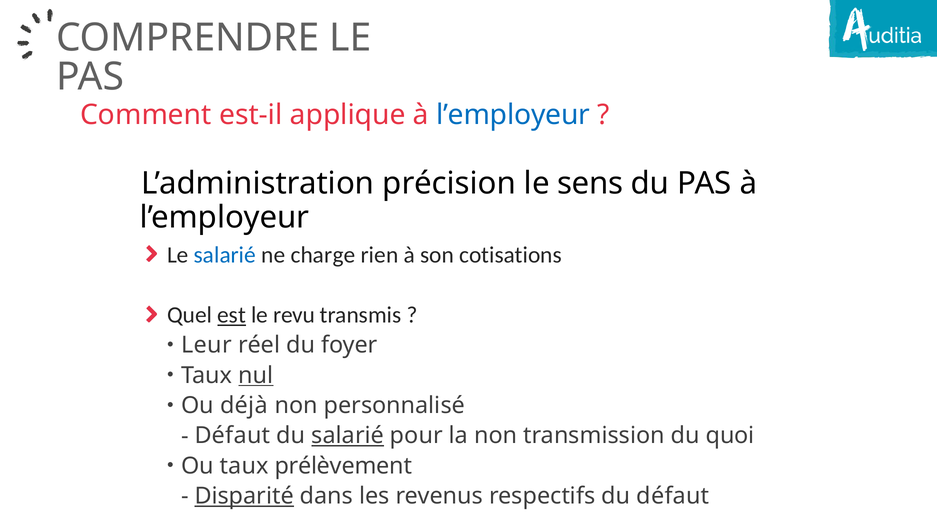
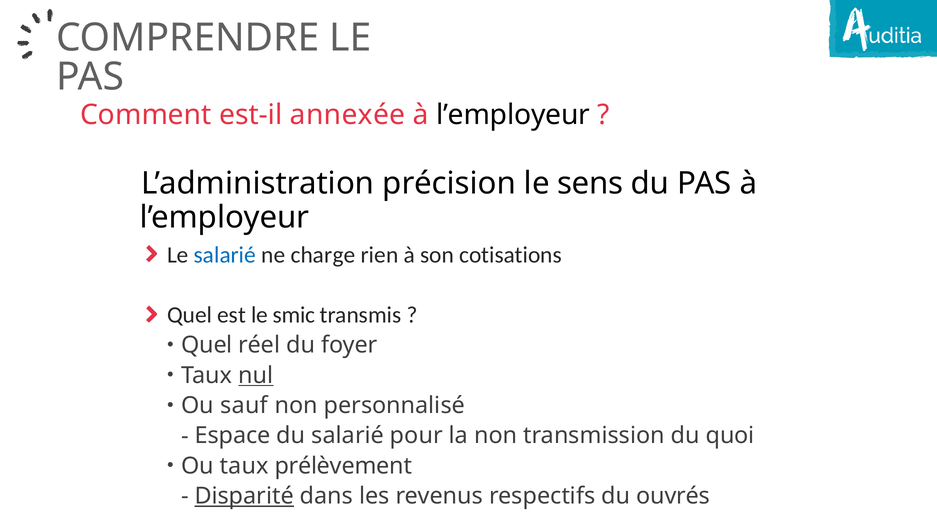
applique: applique -> annexée
l’employeur at (513, 115) colour: blue -> black
est underline: present -> none
revu: revu -> smic
Leur at (207, 345): Leur -> Quel
déjà: déjà -> sauf
Défaut at (232, 436): Défaut -> Espace
salarié at (348, 436) underline: present -> none
du défaut: défaut -> ouvrés
